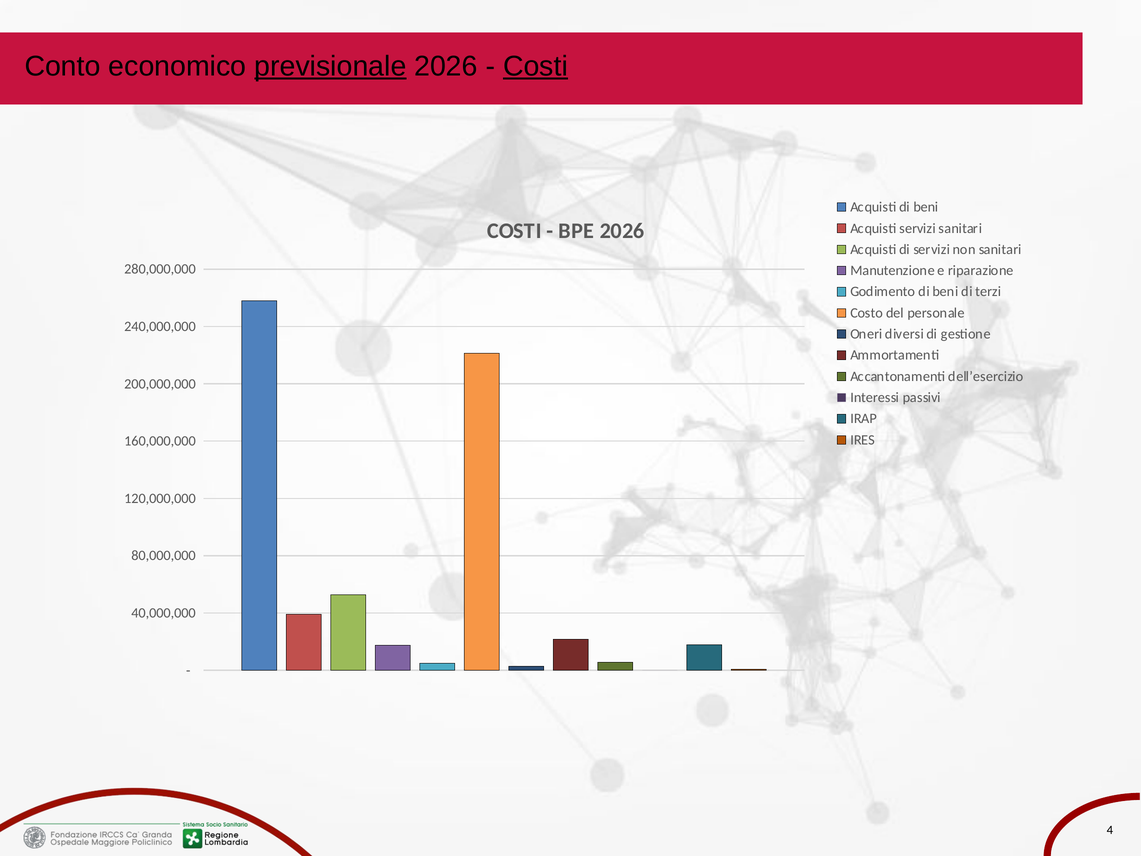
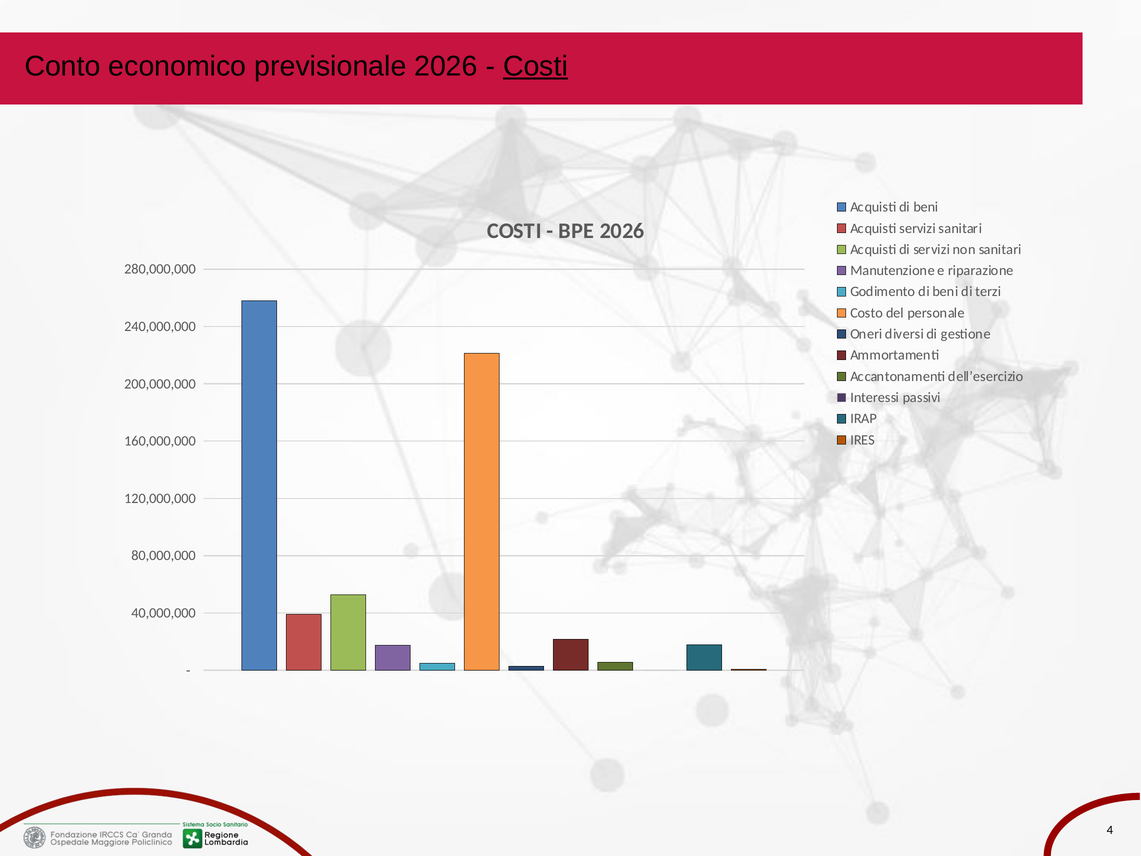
previsionale underline: present -> none
